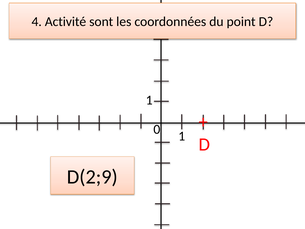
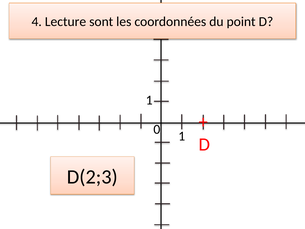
Activité: Activité -> Lecture
D(2;9: D(2;9 -> D(2;3
